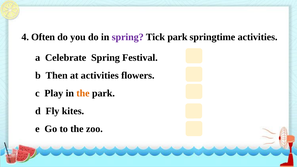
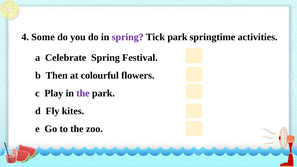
Often: Often -> Some
at activities: activities -> colourful
the at (83, 93) colour: orange -> purple
